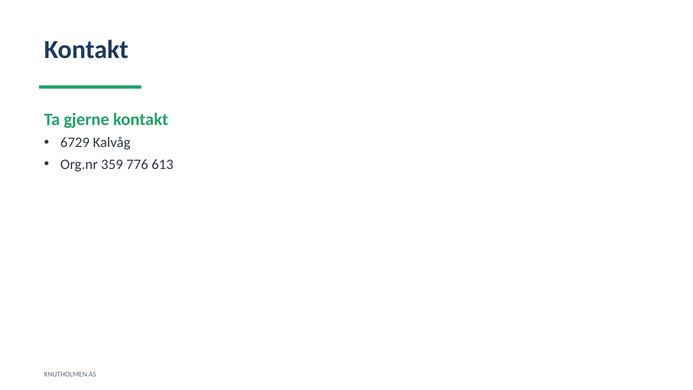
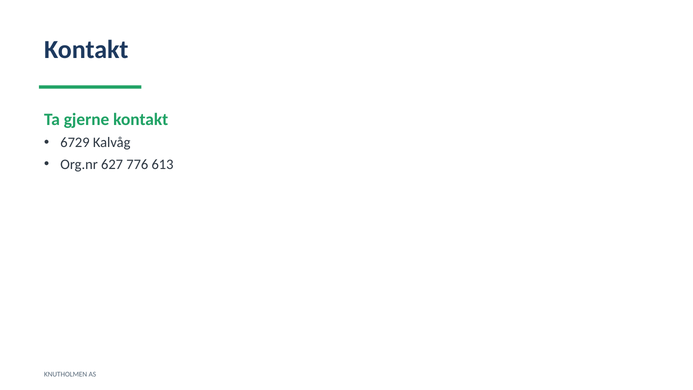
359: 359 -> 627
